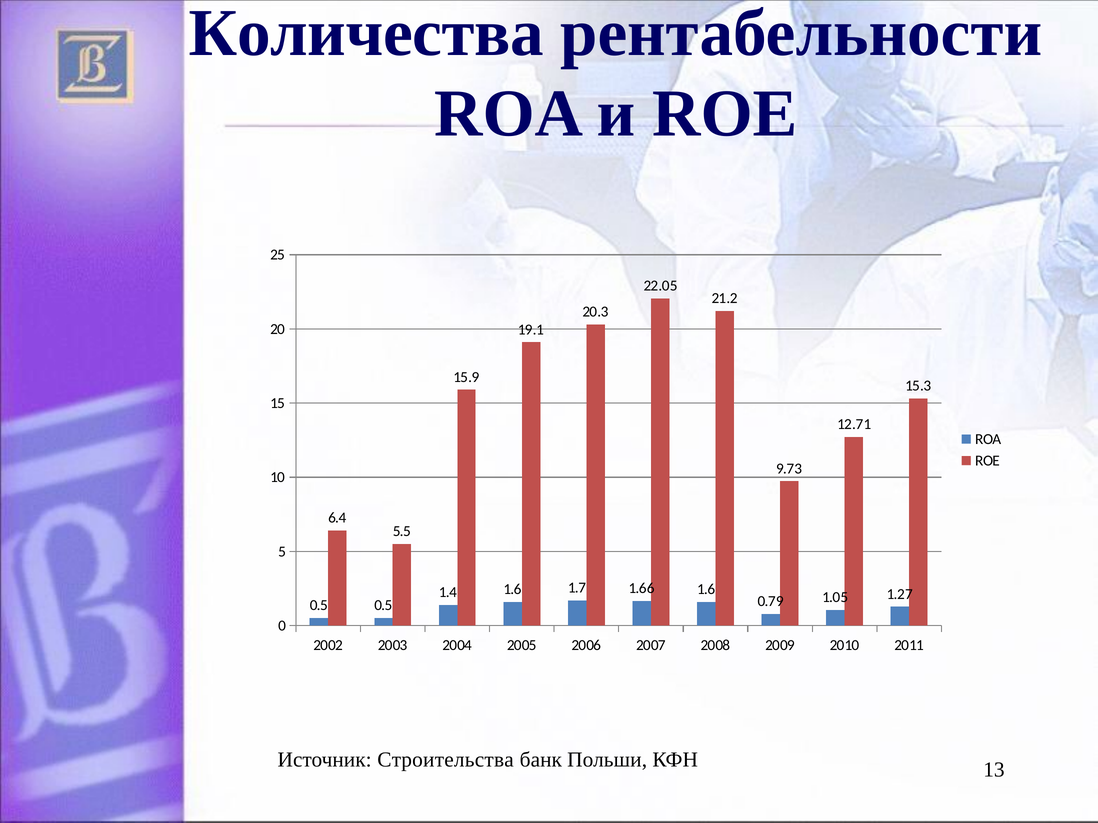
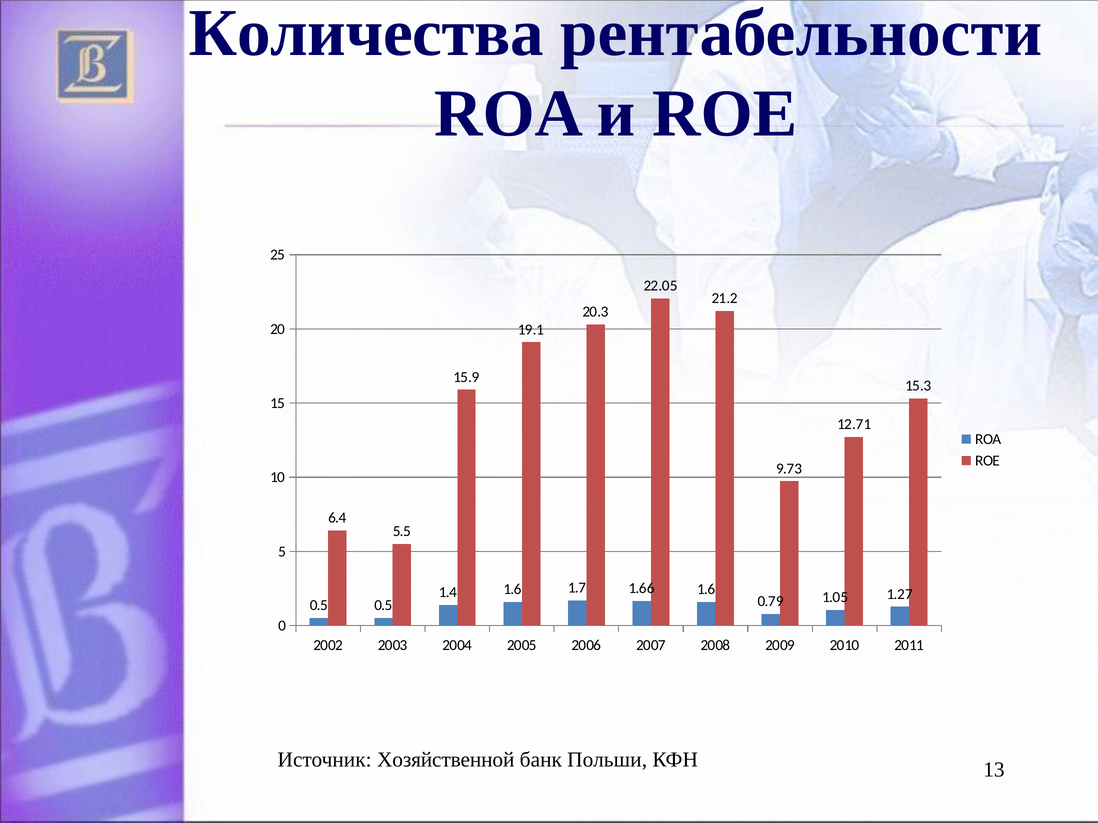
Cтроительства: Cтроительства -> Хозяйственной
